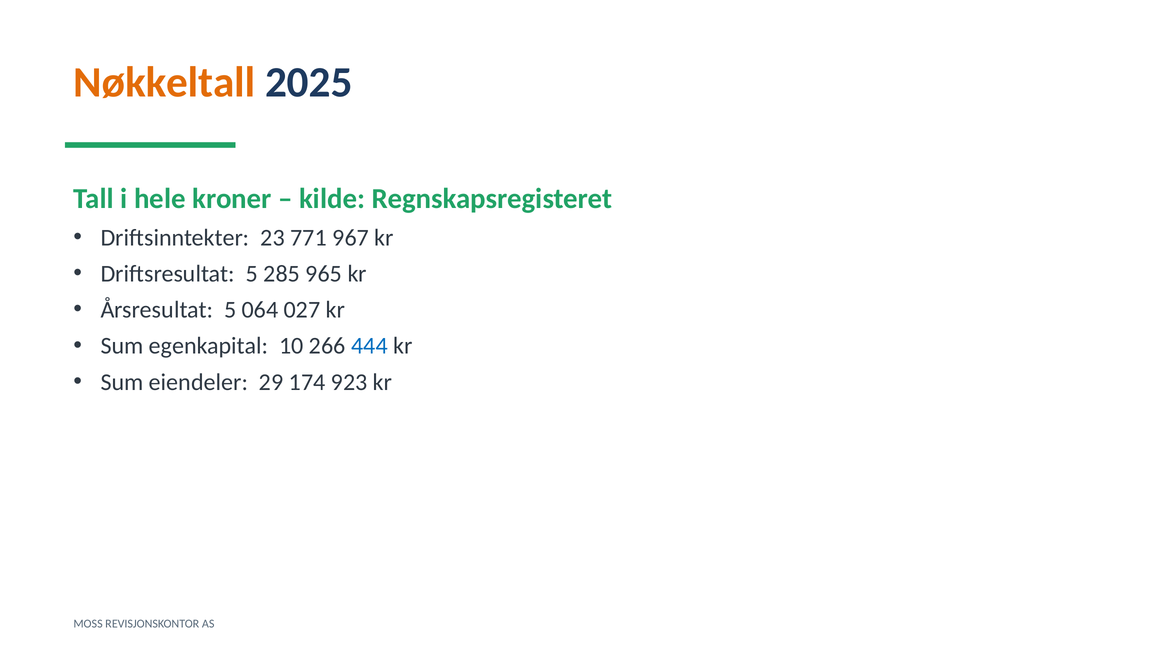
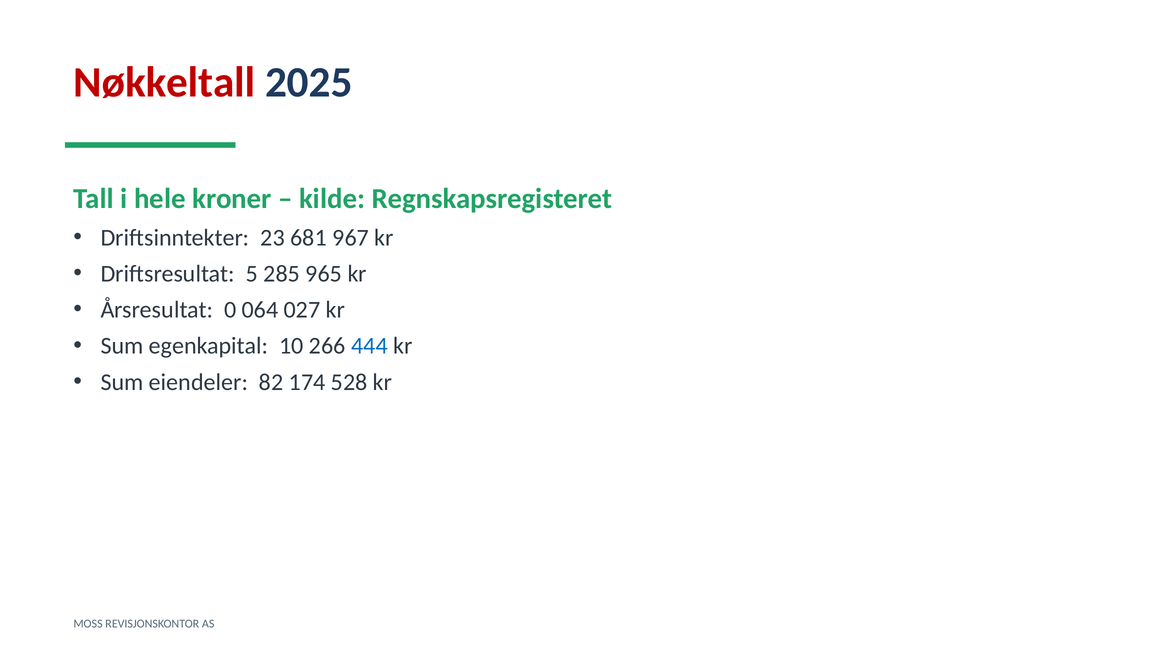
Nøkkeltall colour: orange -> red
771: 771 -> 681
Årsresultat 5: 5 -> 0
29: 29 -> 82
923: 923 -> 528
